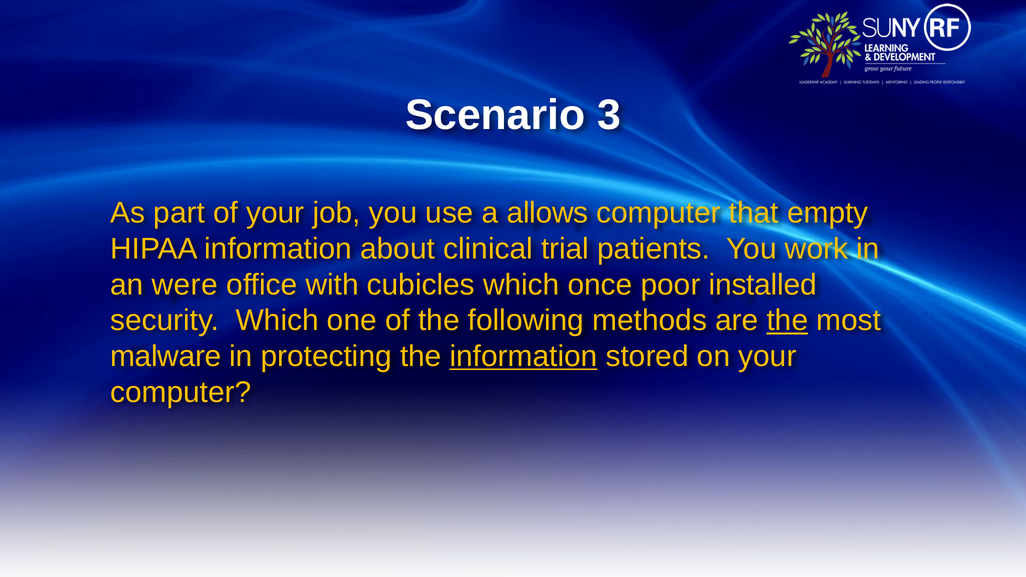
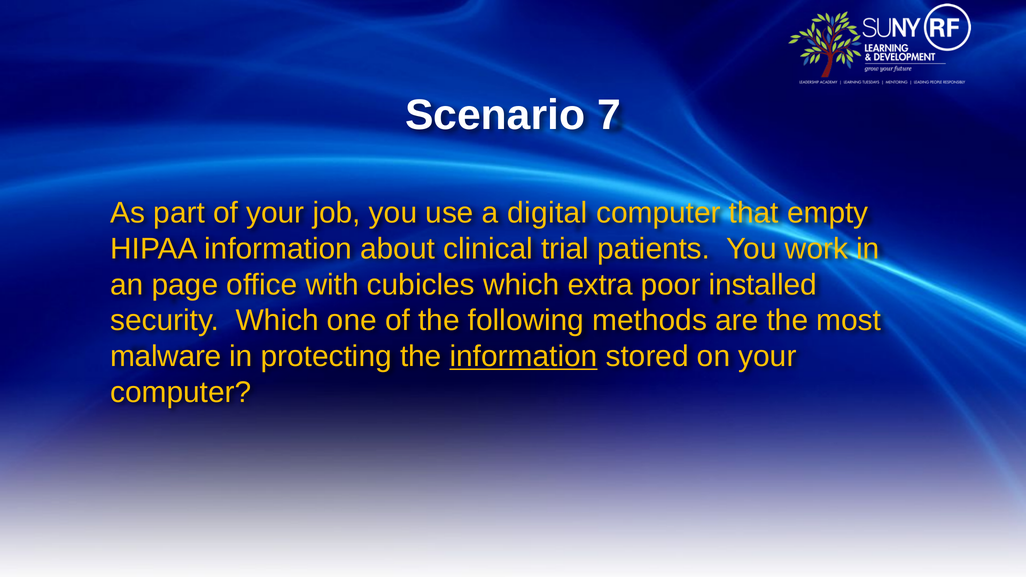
3: 3 -> 7
allows: allows -> digital
were: were -> page
once: once -> extra
the at (787, 321) underline: present -> none
